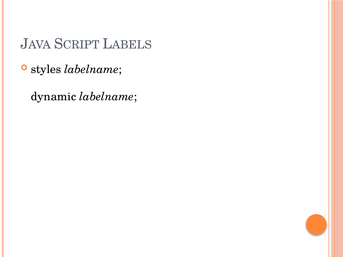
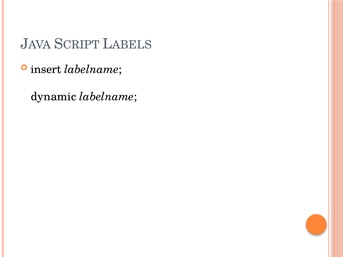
styles: styles -> insert
